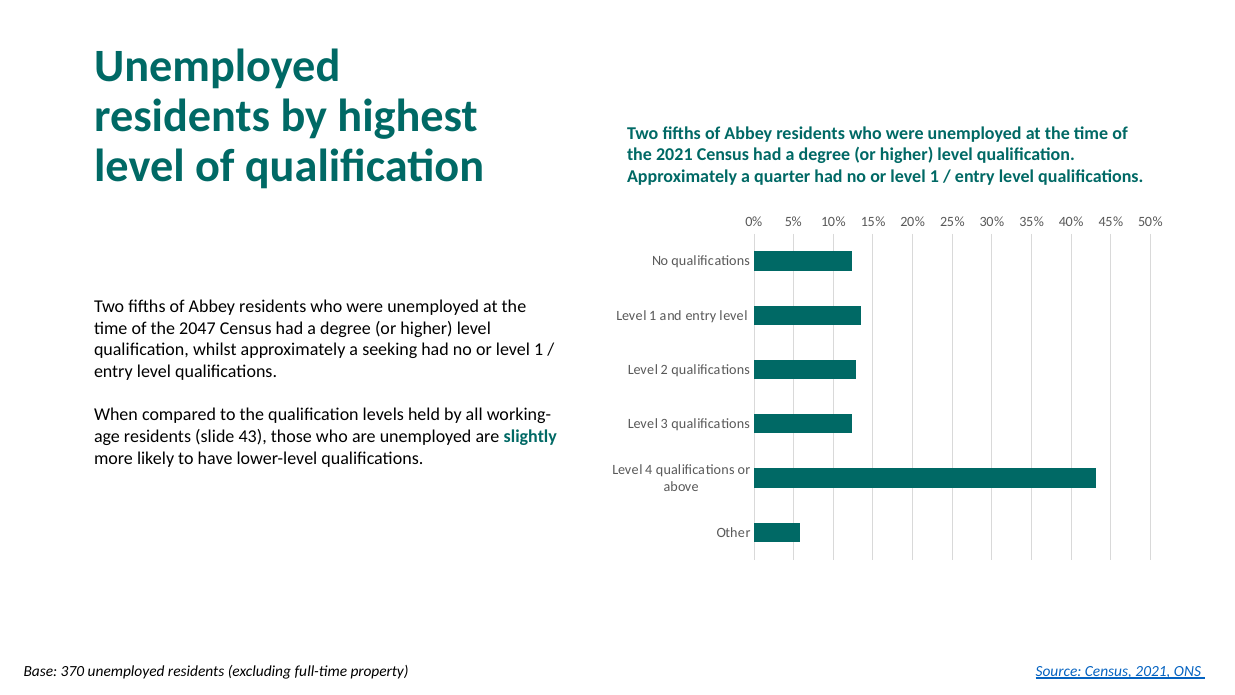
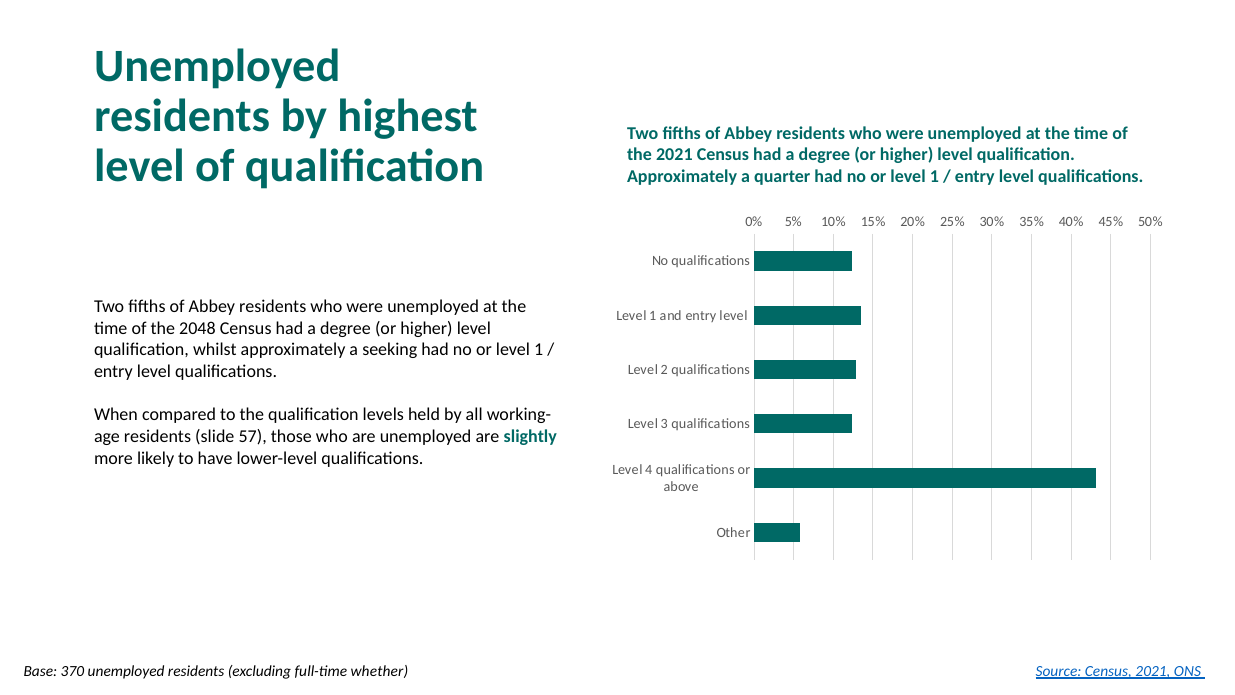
2047: 2047 -> 2048
43: 43 -> 57
property: property -> whether
